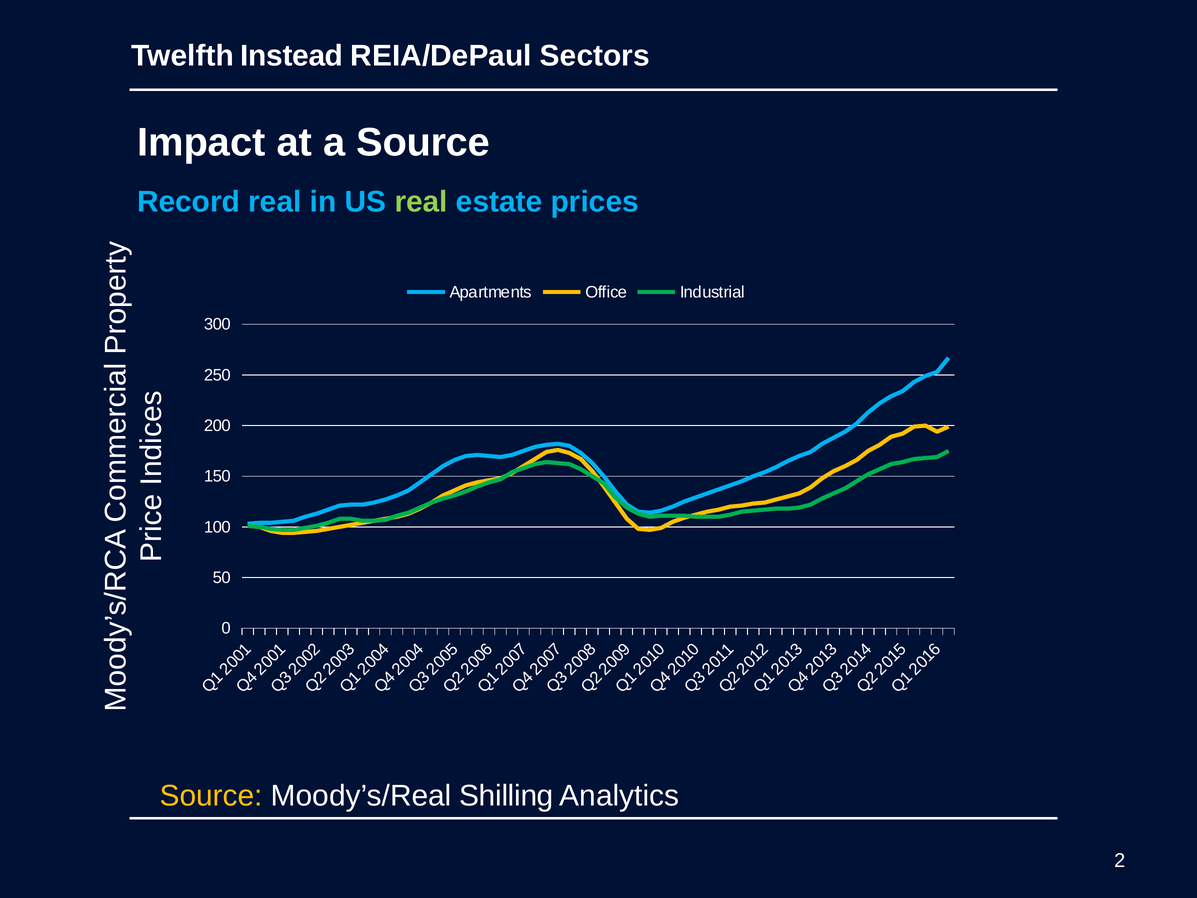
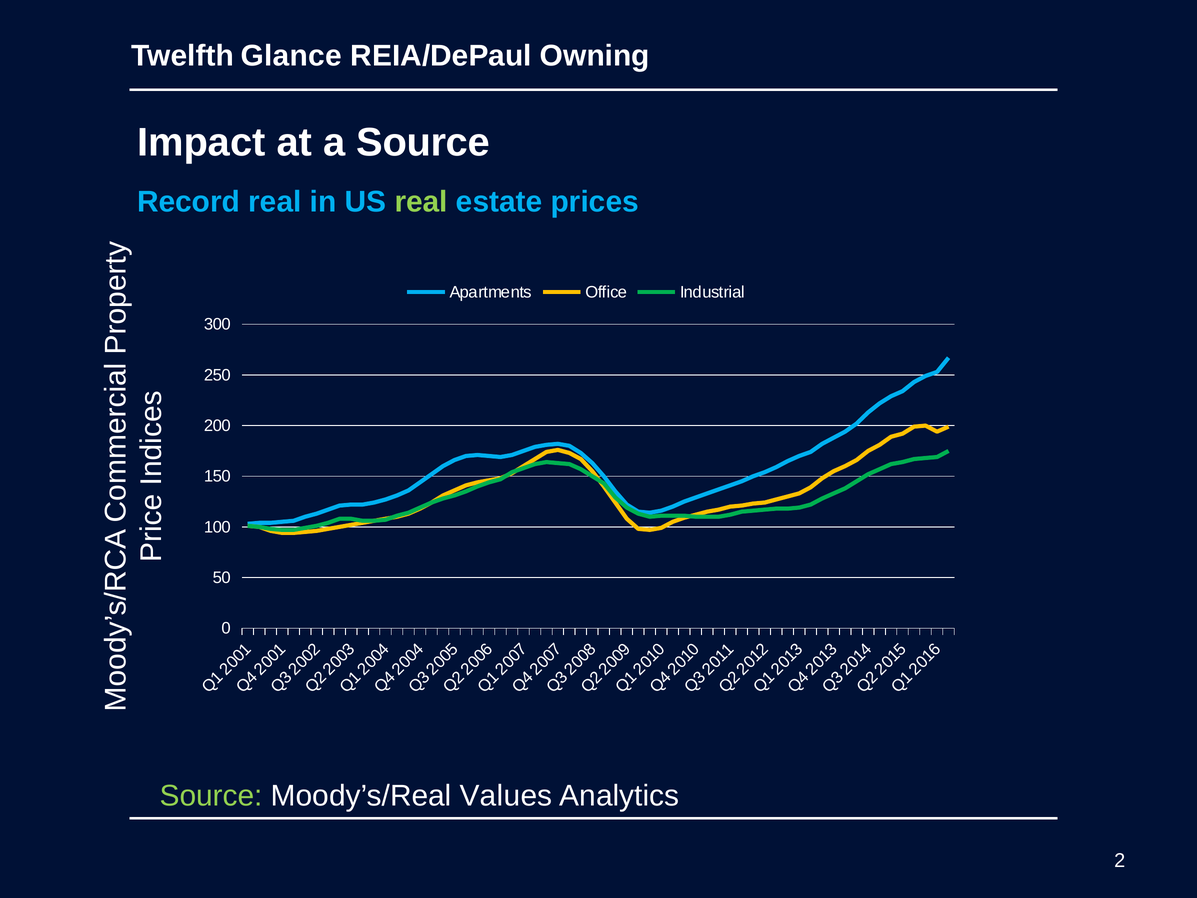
Instead: Instead -> Glance
Sectors: Sectors -> Owning
Source at (211, 796) colour: yellow -> light green
Shilling: Shilling -> Values
